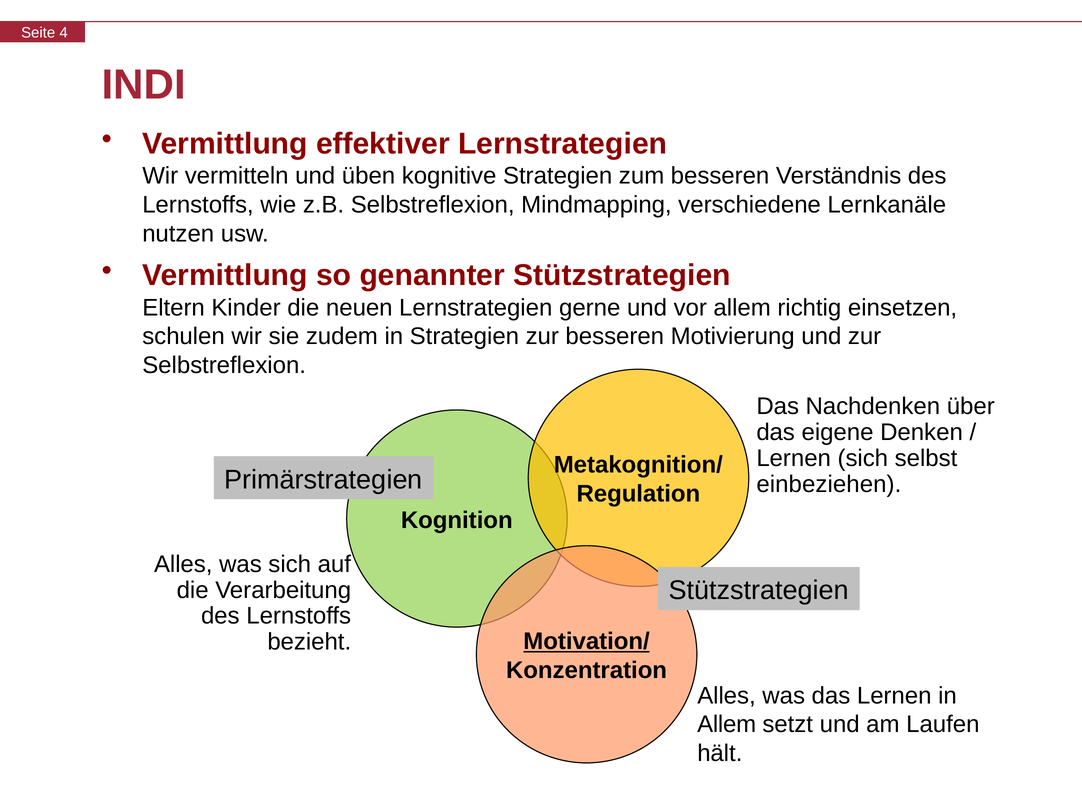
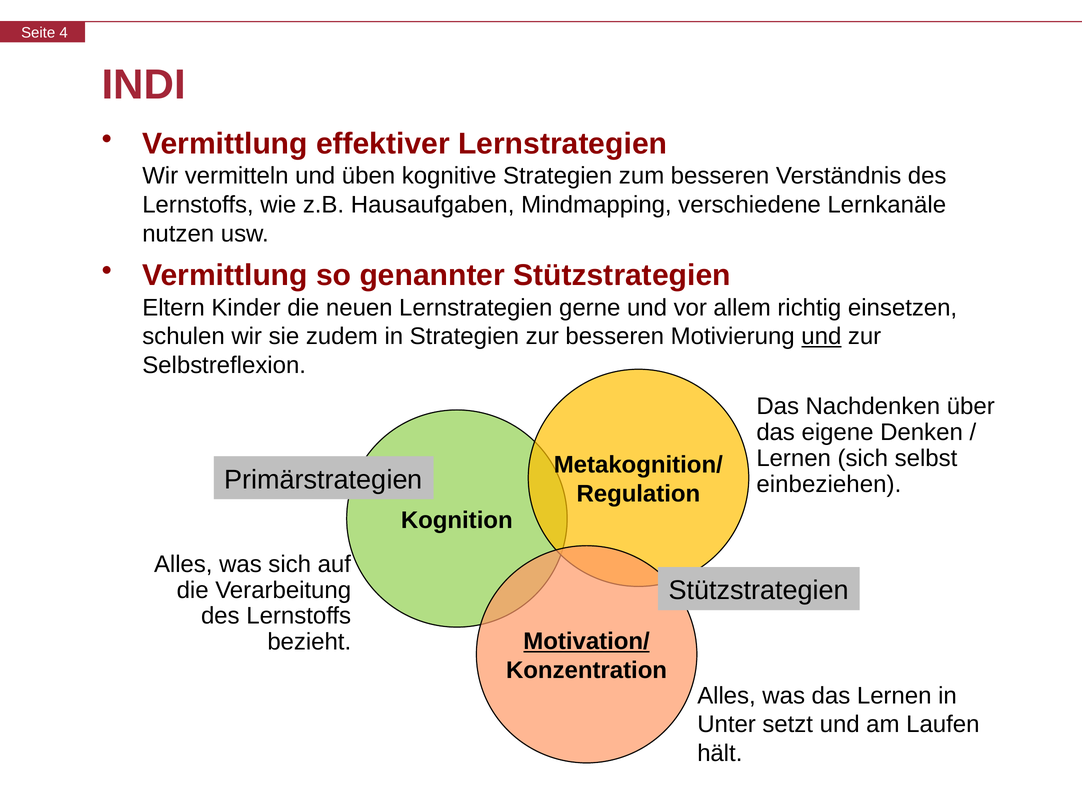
z.B Selbstreflexion: Selbstreflexion -> Hausaufgaben
und at (821, 337) underline: none -> present
Allem at (727, 725): Allem -> Unter
